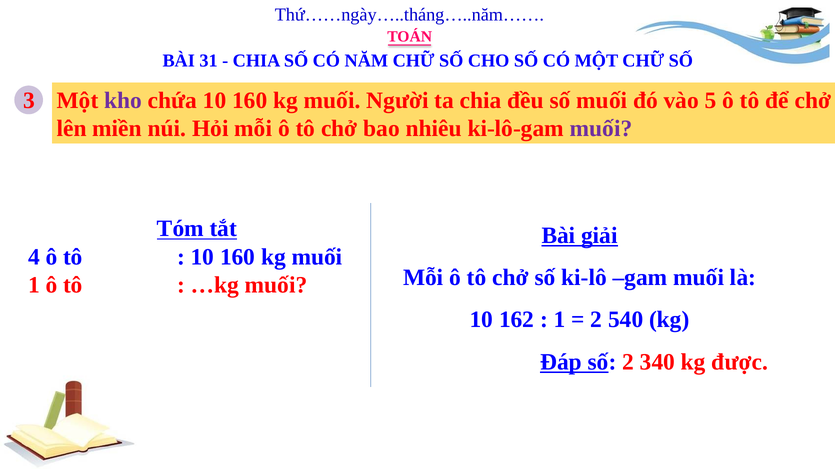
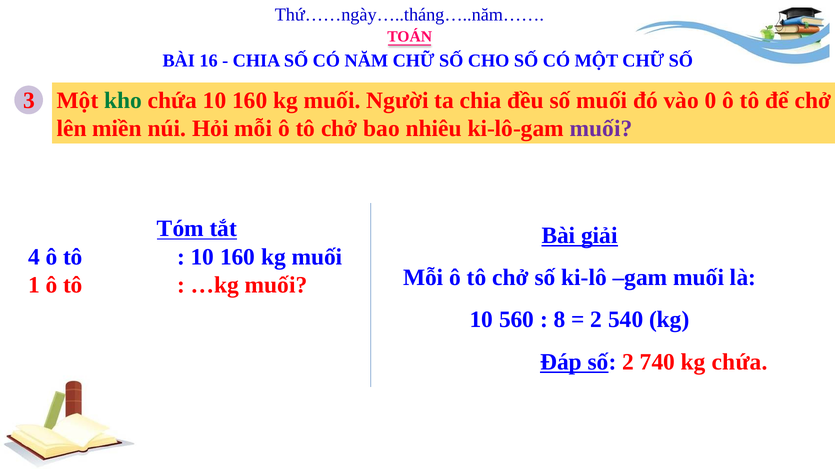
31: 31 -> 16
kho colour: purple -> green
5: 5 -> 0
162: 162 -> 560
1 at (560, 320): 1 -> 8
340: 340 -> 740
kg được: được -> chứa
